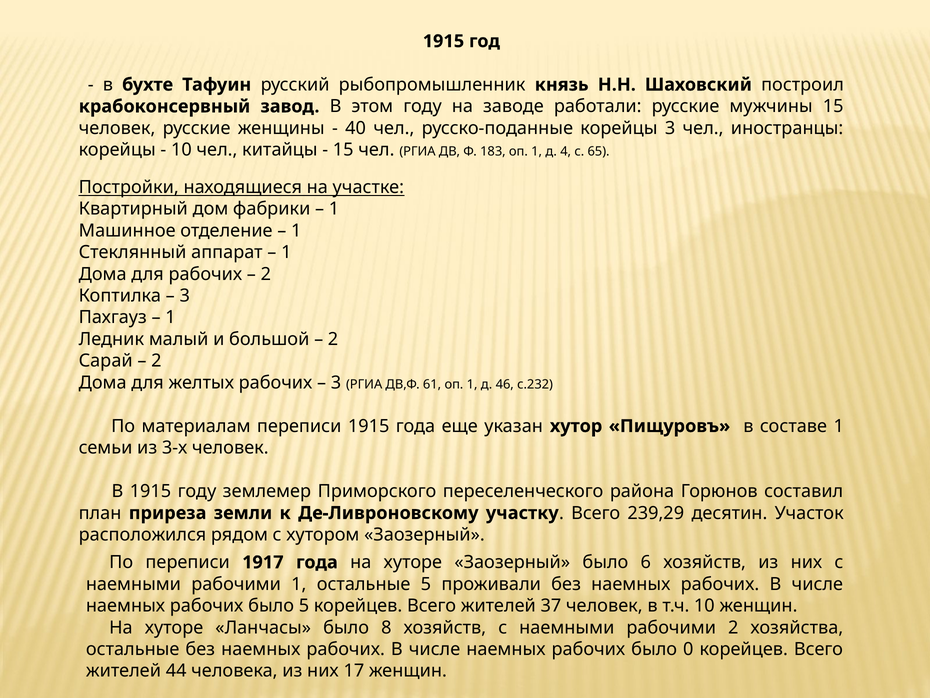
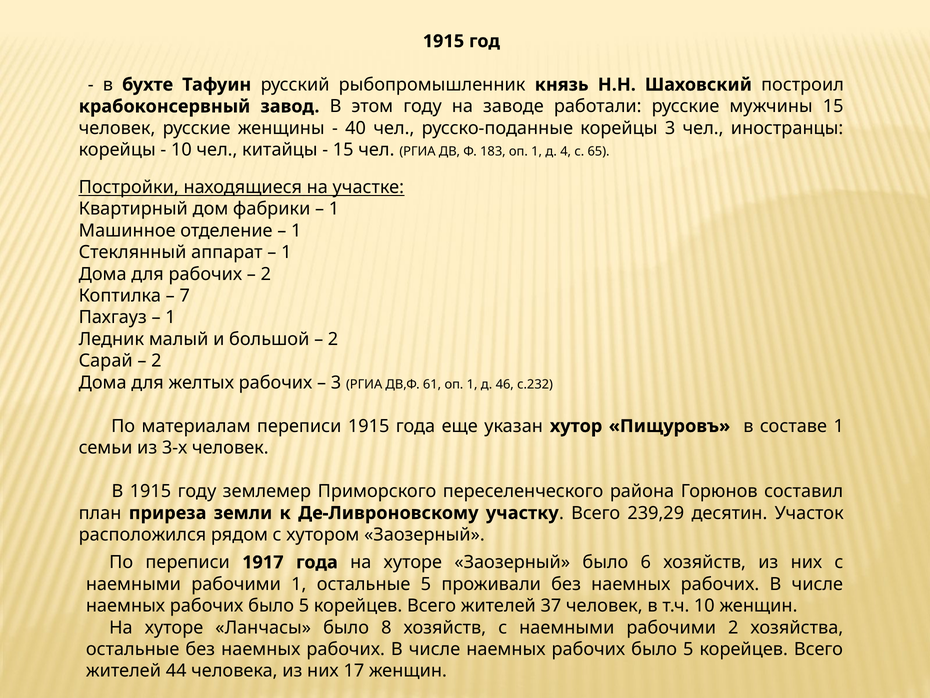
3 at (185, 296): 3 -> 7
0 at (688, 649): 0 -> 5
